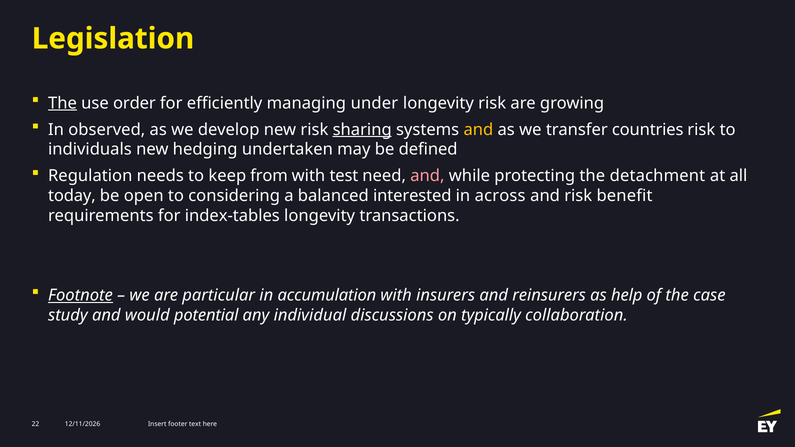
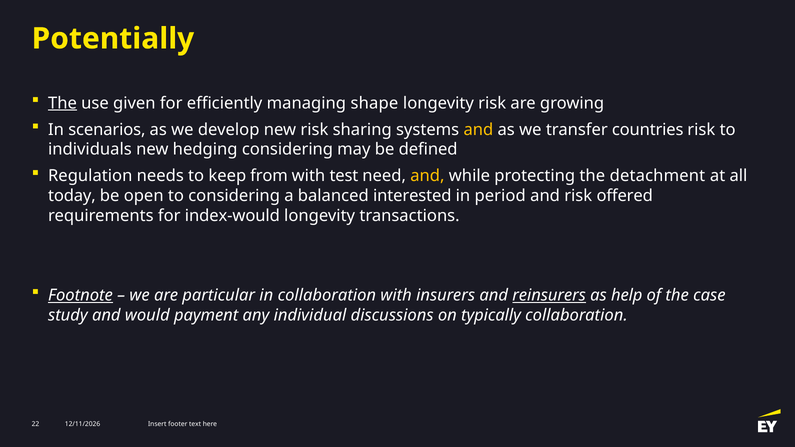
Legislation: Legislation -> Potentially
order: order -> given
under: under -> shape
observed: observed -> scenarios
sharing underline: present -> none
hedging undertaken: undertaken -> considering
and at (427, 176) colour: pink -> yellow
across: across -> period
benefit: benefit -> offered
index-tables: index-tables -> index-would
in accumulation: accumulation -> collaboration
reinsurers underline: none -> present
potential: potential -> payment
